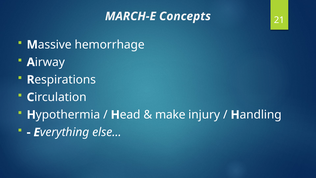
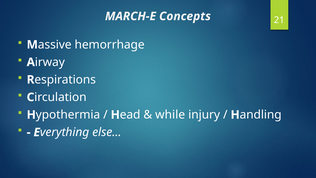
make: make -> while
